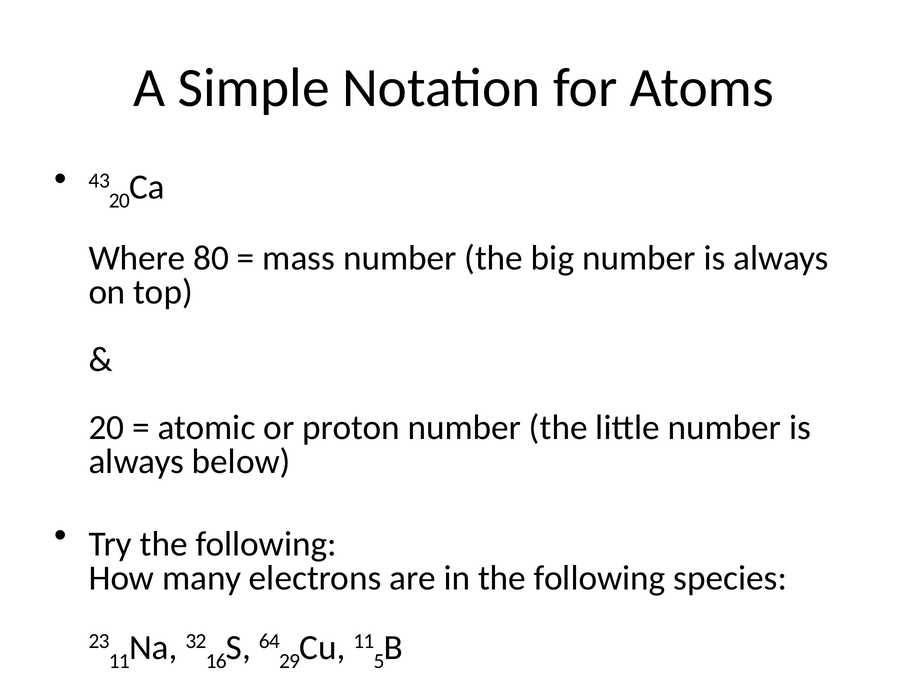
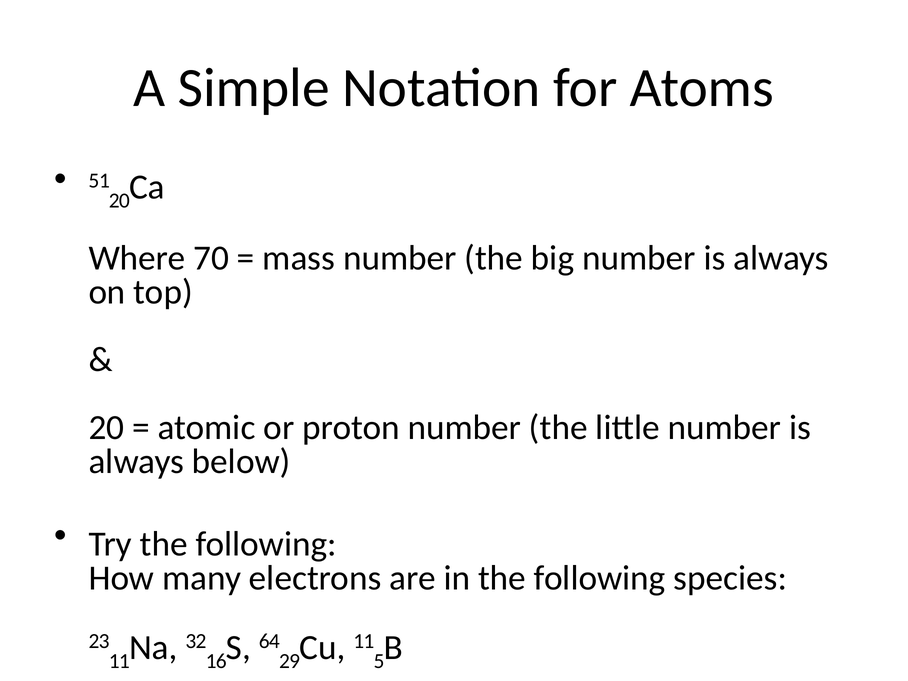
43: 43 -> 51
80: 80 -> 70
